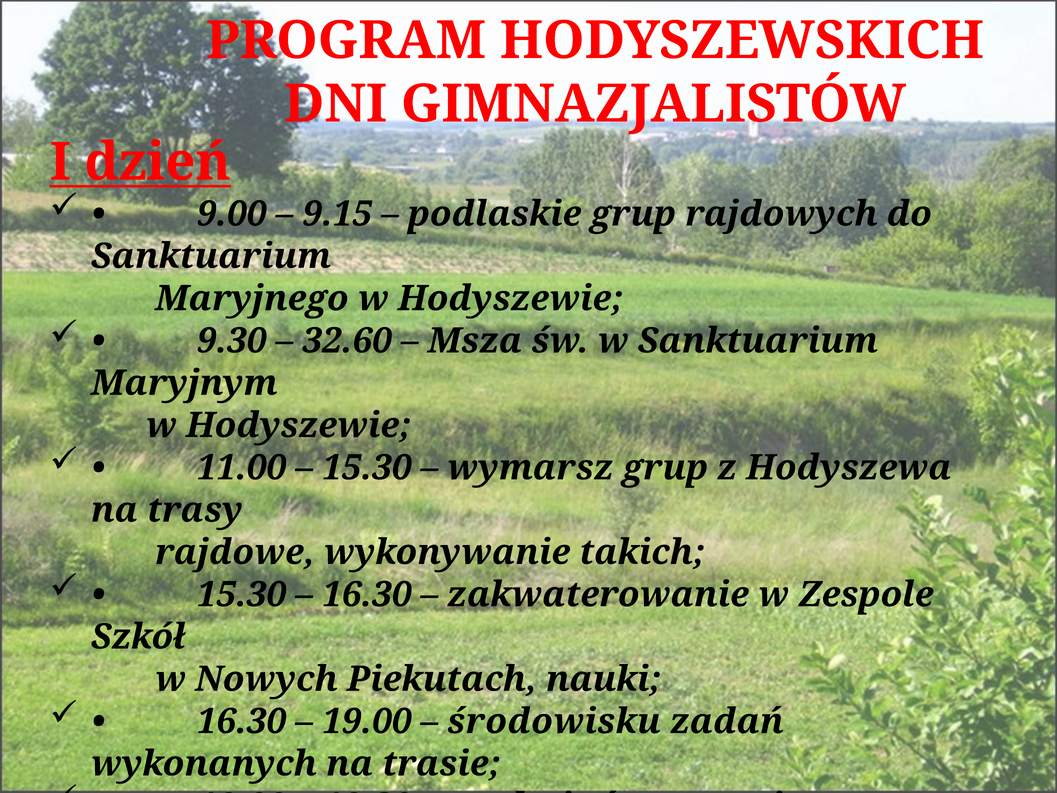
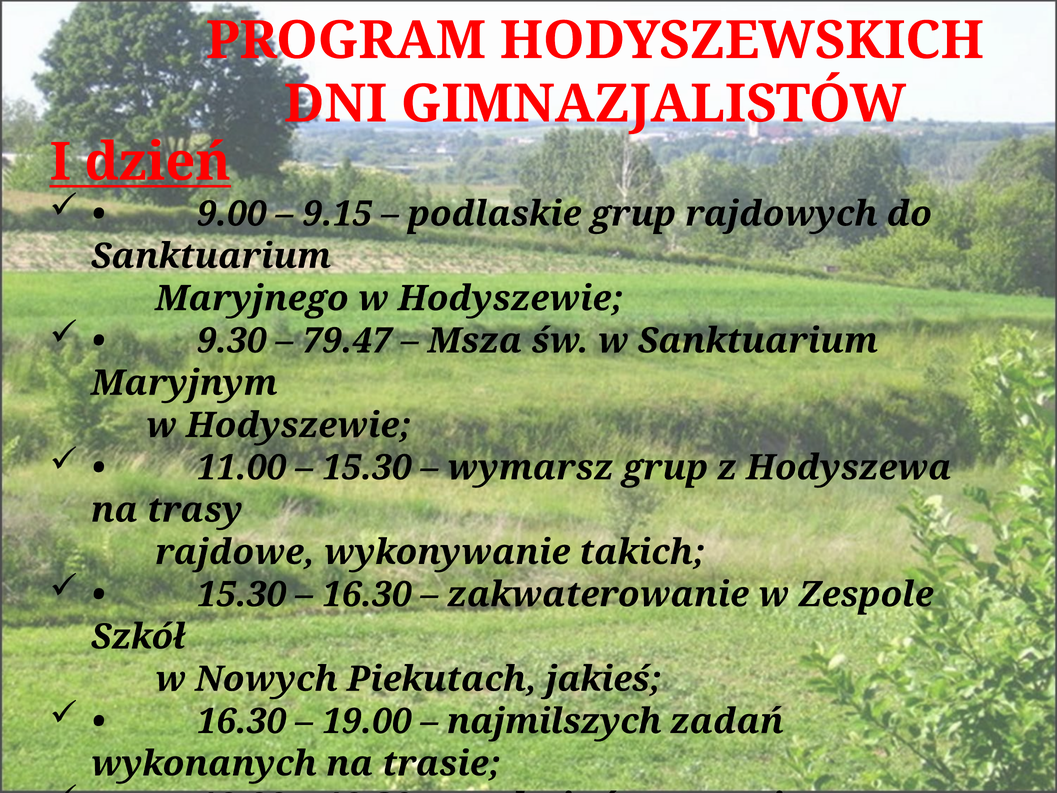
32.60: 32.60 -> 79.47
nauki: nauki -> jakieś
środowisku: środowisku -> najmilszych
